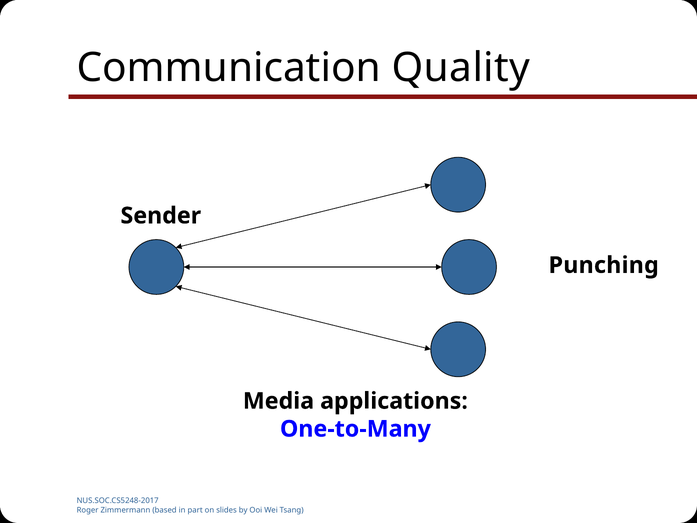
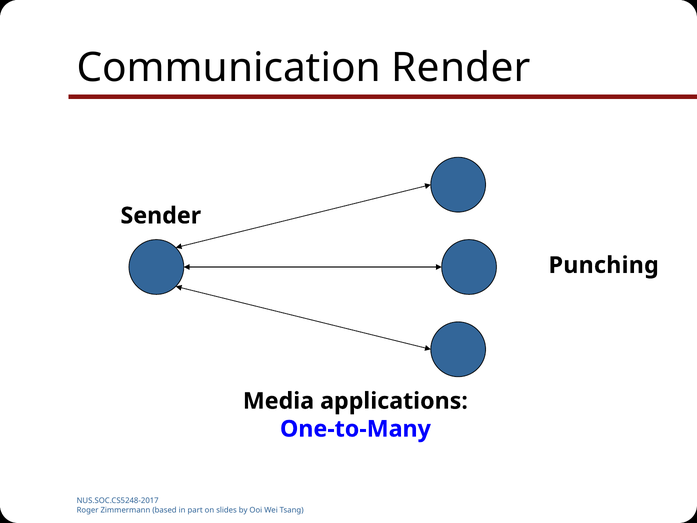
Quality: Quality -> Render
